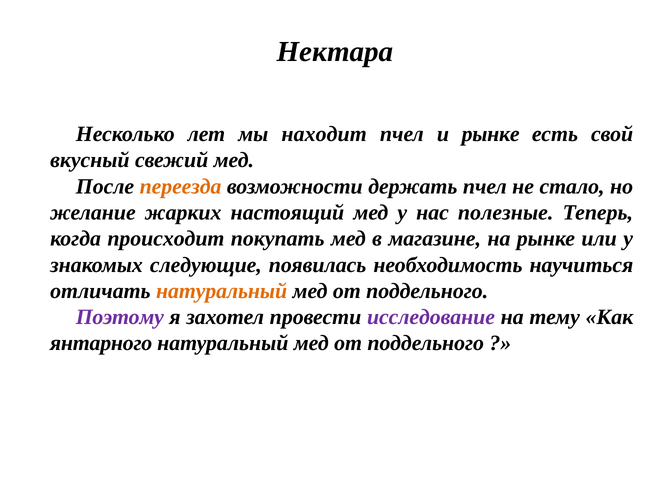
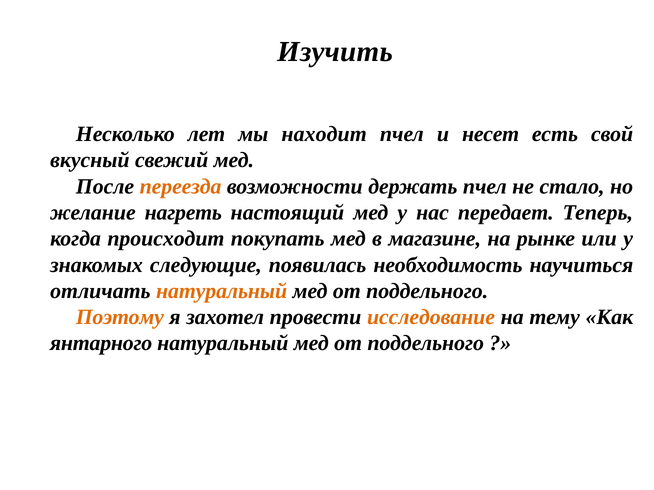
Нектара: Нектара -> Изучить
и рынке: рынке -> несет
жарких: жарких -> нагреть
полезные: полезные -> передает
Поэтому colour: purple -> orange
исследование colour: purple -> orange
